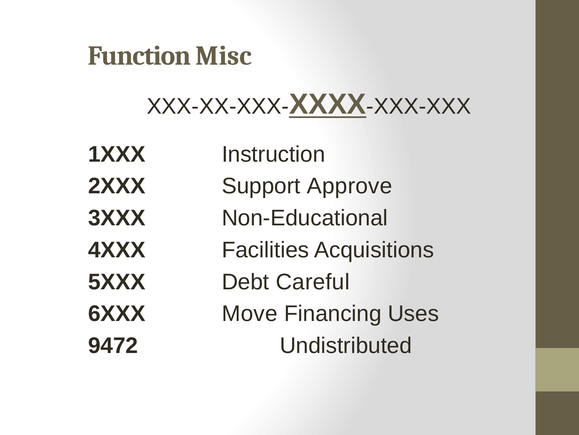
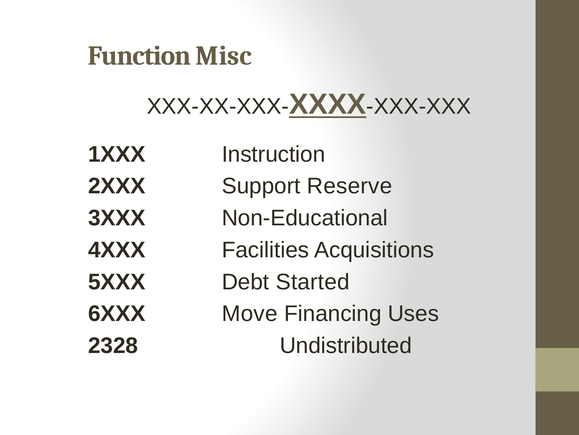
Approve: Approve -> Reserve
Careful: Careful -> Started
9472: 9472 -> 2328
